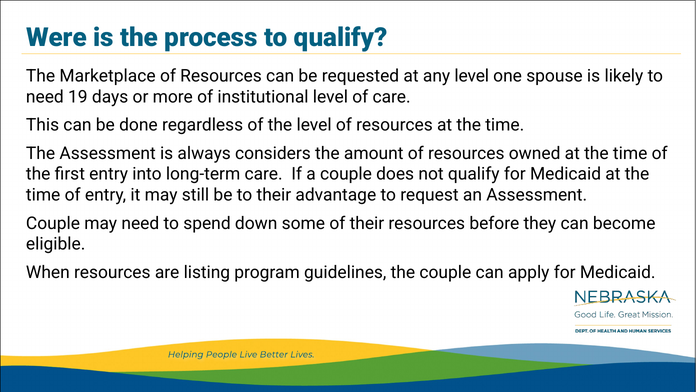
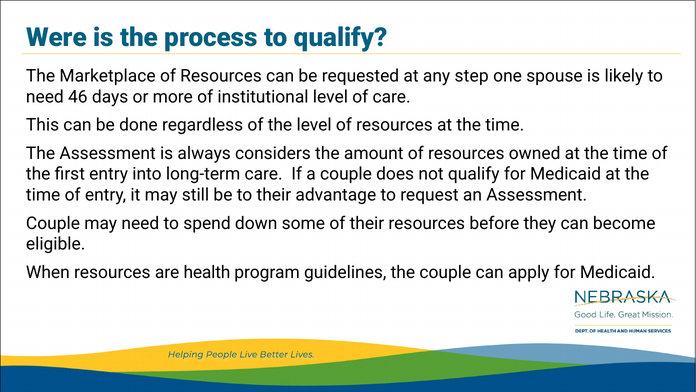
any level: level -> step
19: 19 -> 46
listing: listing -> health
